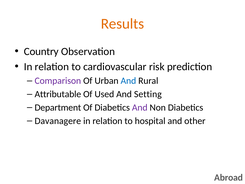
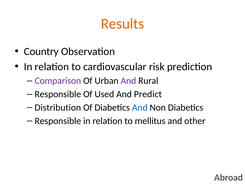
And at (128, 81) colour: blue -> purple
Attributable at (58, 94): Attributable -> Responsible
Setting: Setting -> Predict
Department: Department -> Distribution
And at (140, 107) colour: purple -> blue
Davanagere at (58, 121): Davanagere -> Responsible
hospital: hospital -> mellitus
